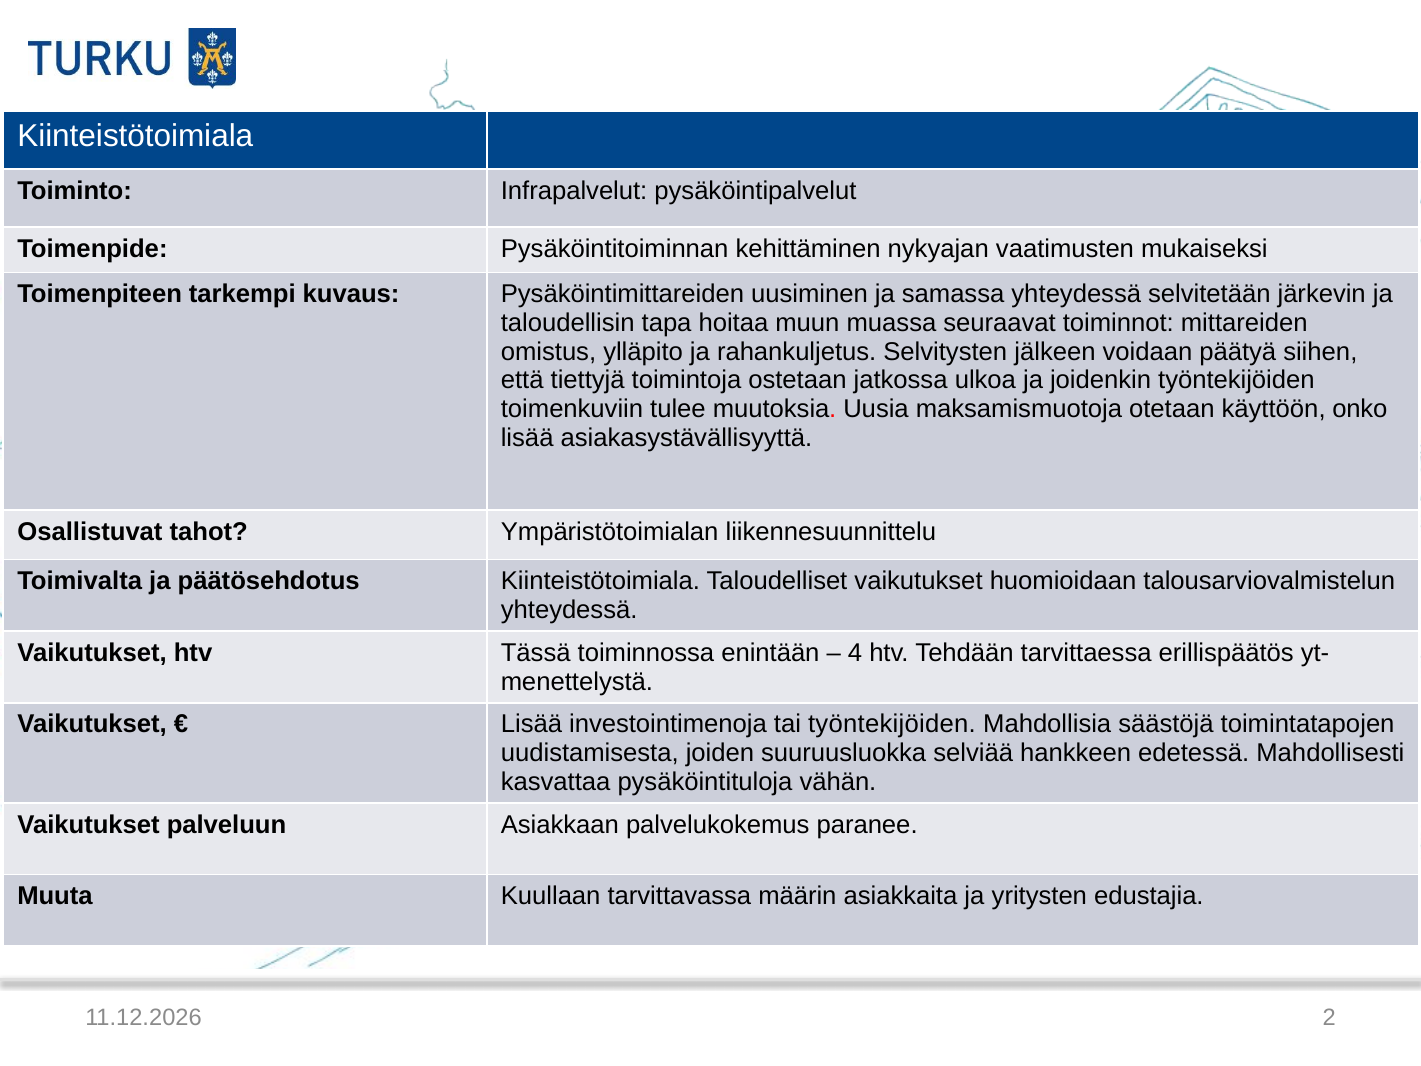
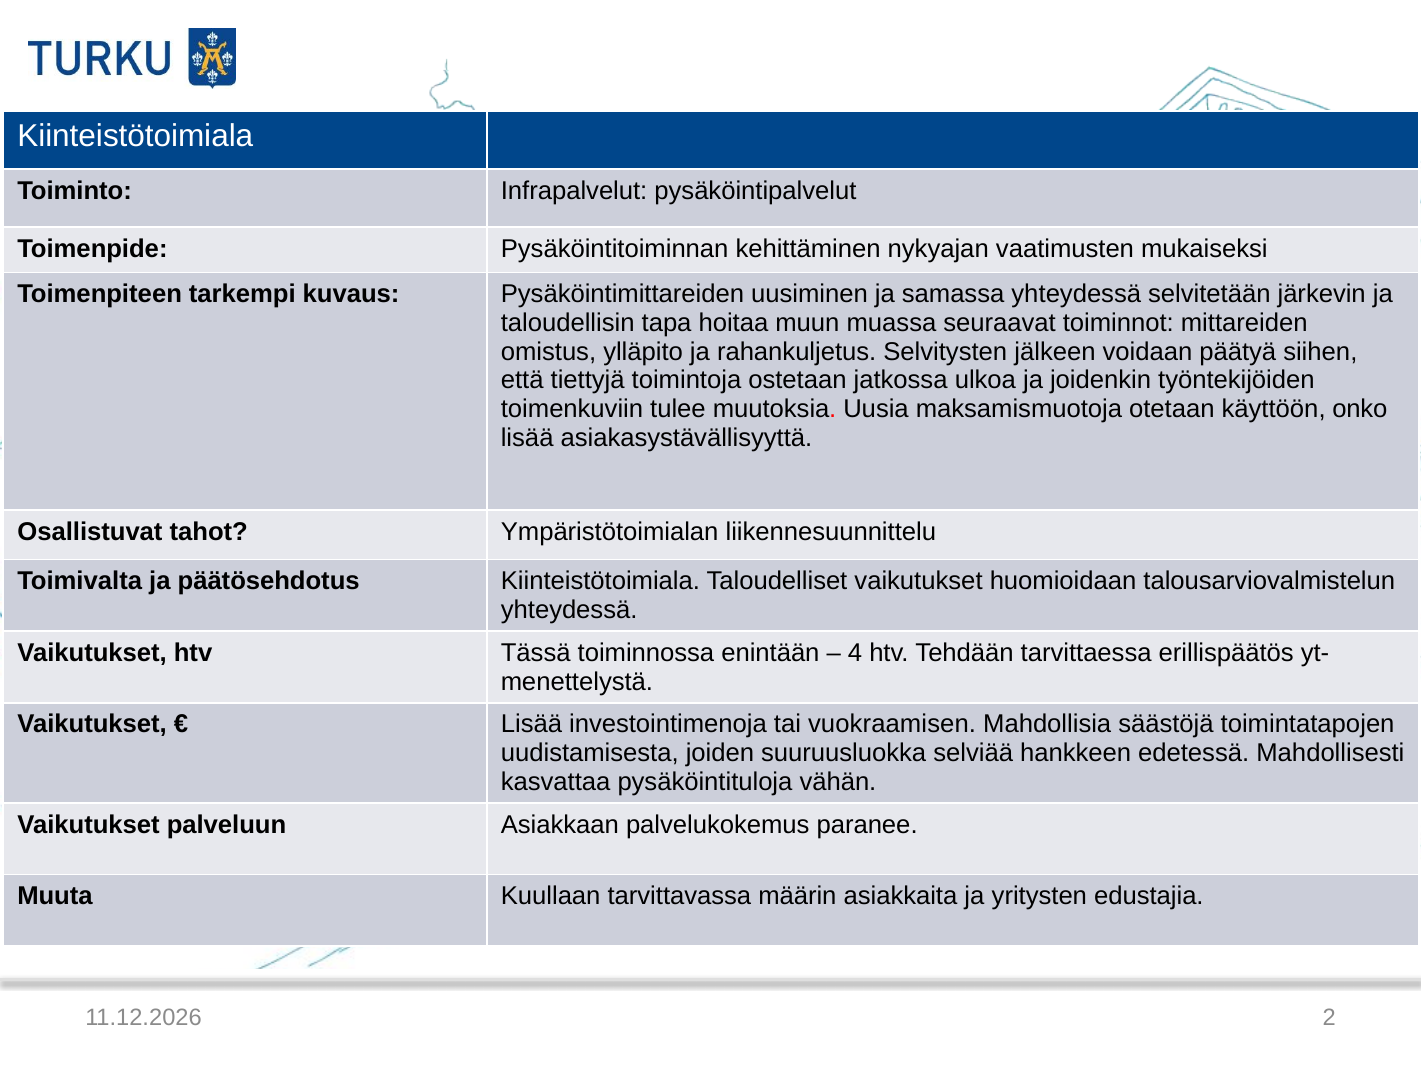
tai työntekijöiden: työntekijöiden -> vuokraamisen
